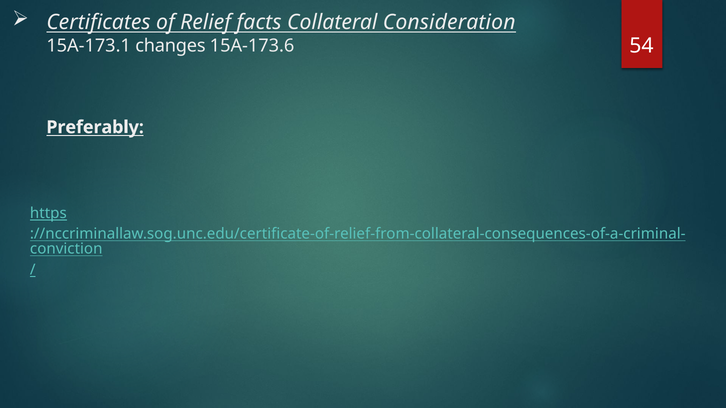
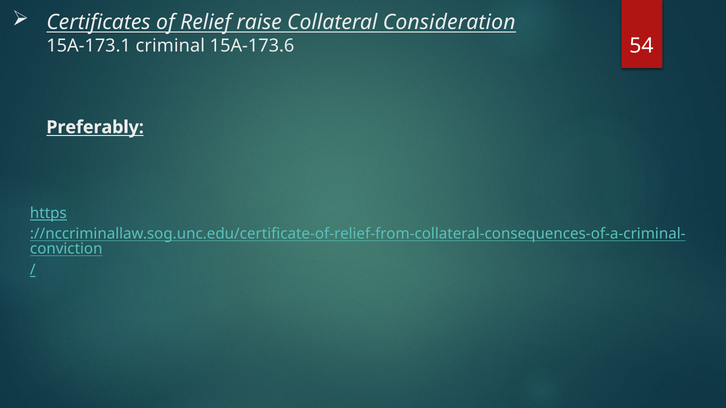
facts: facts -> raise
changes: changes -> criminal
